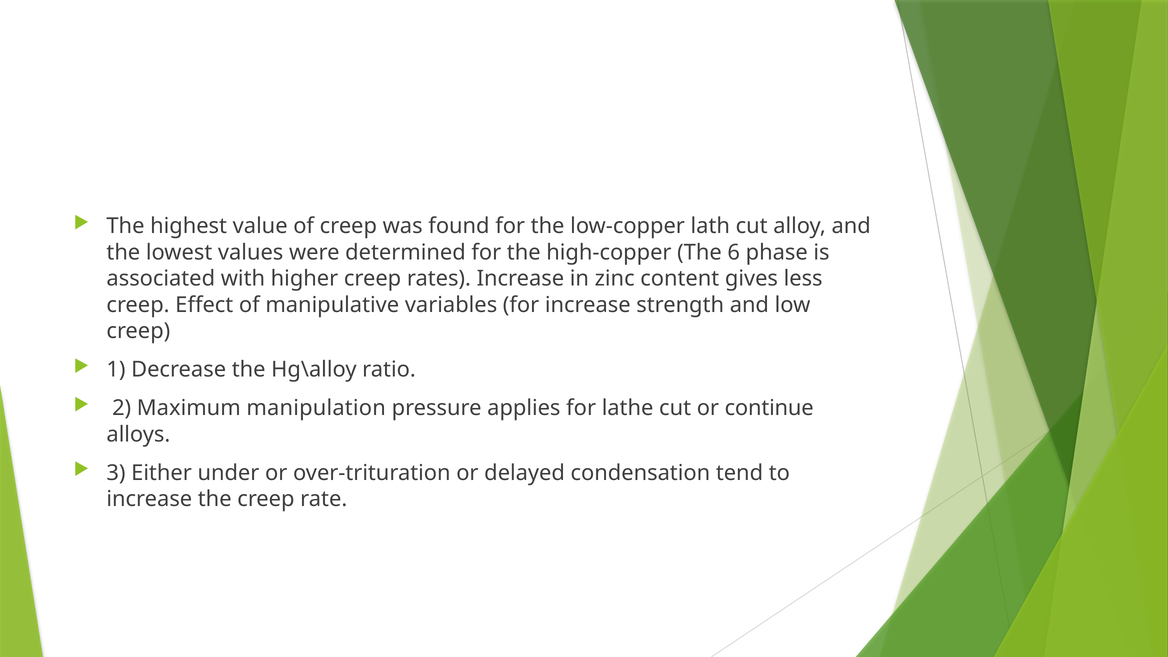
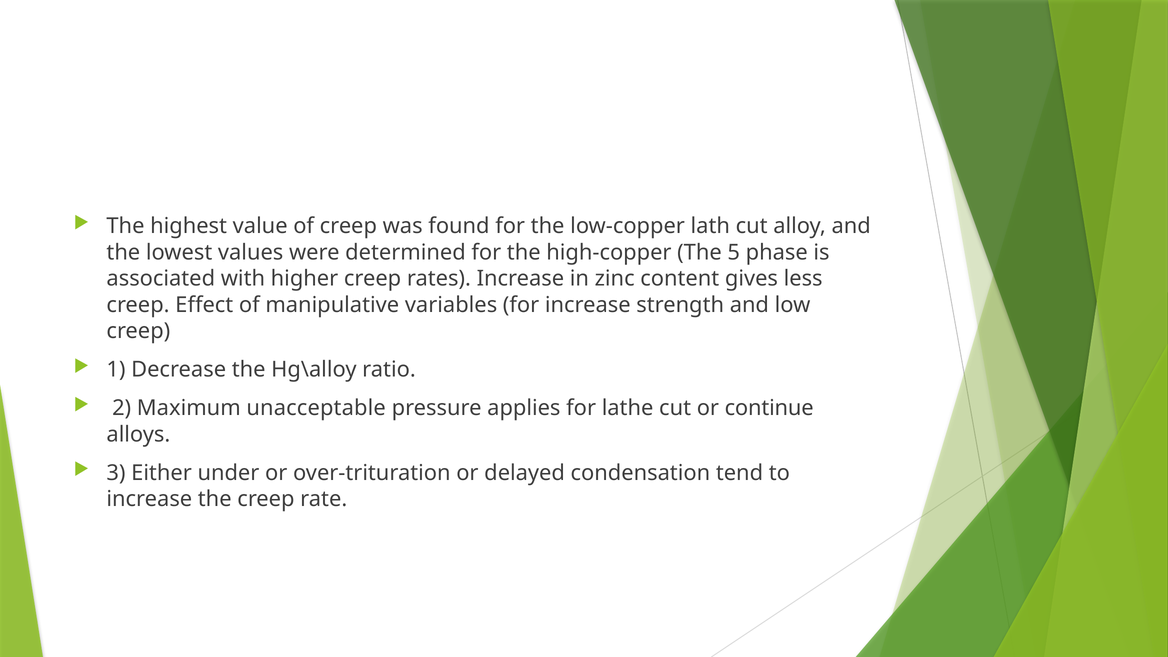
6: 6 -> 5
manipulation: manipulation -> unacceptable
